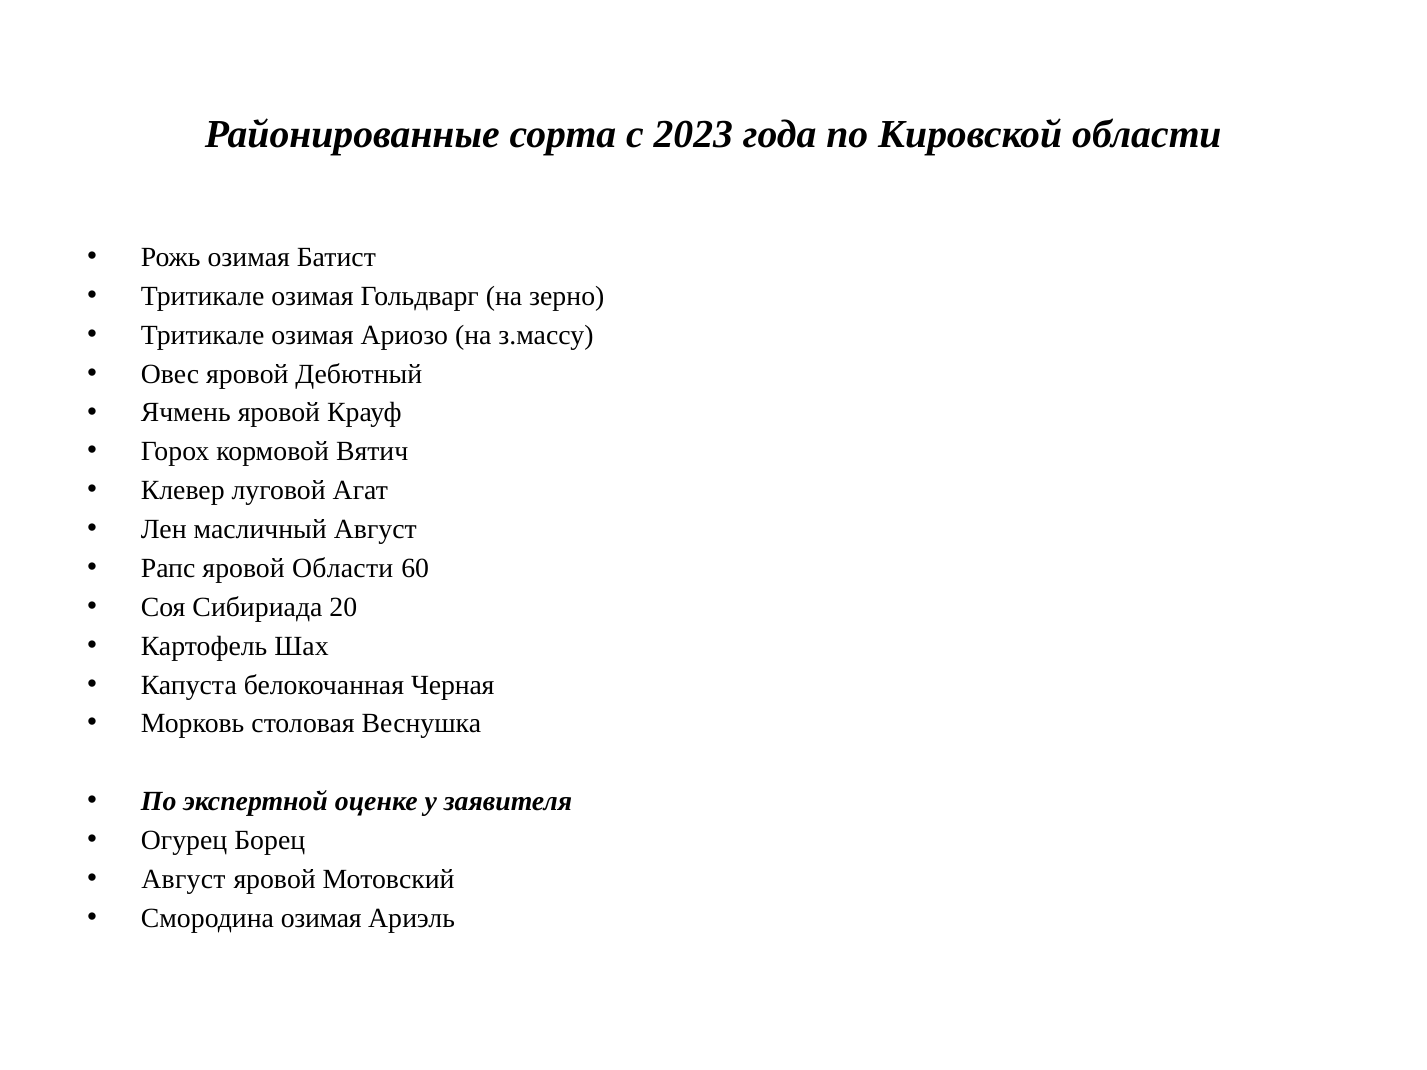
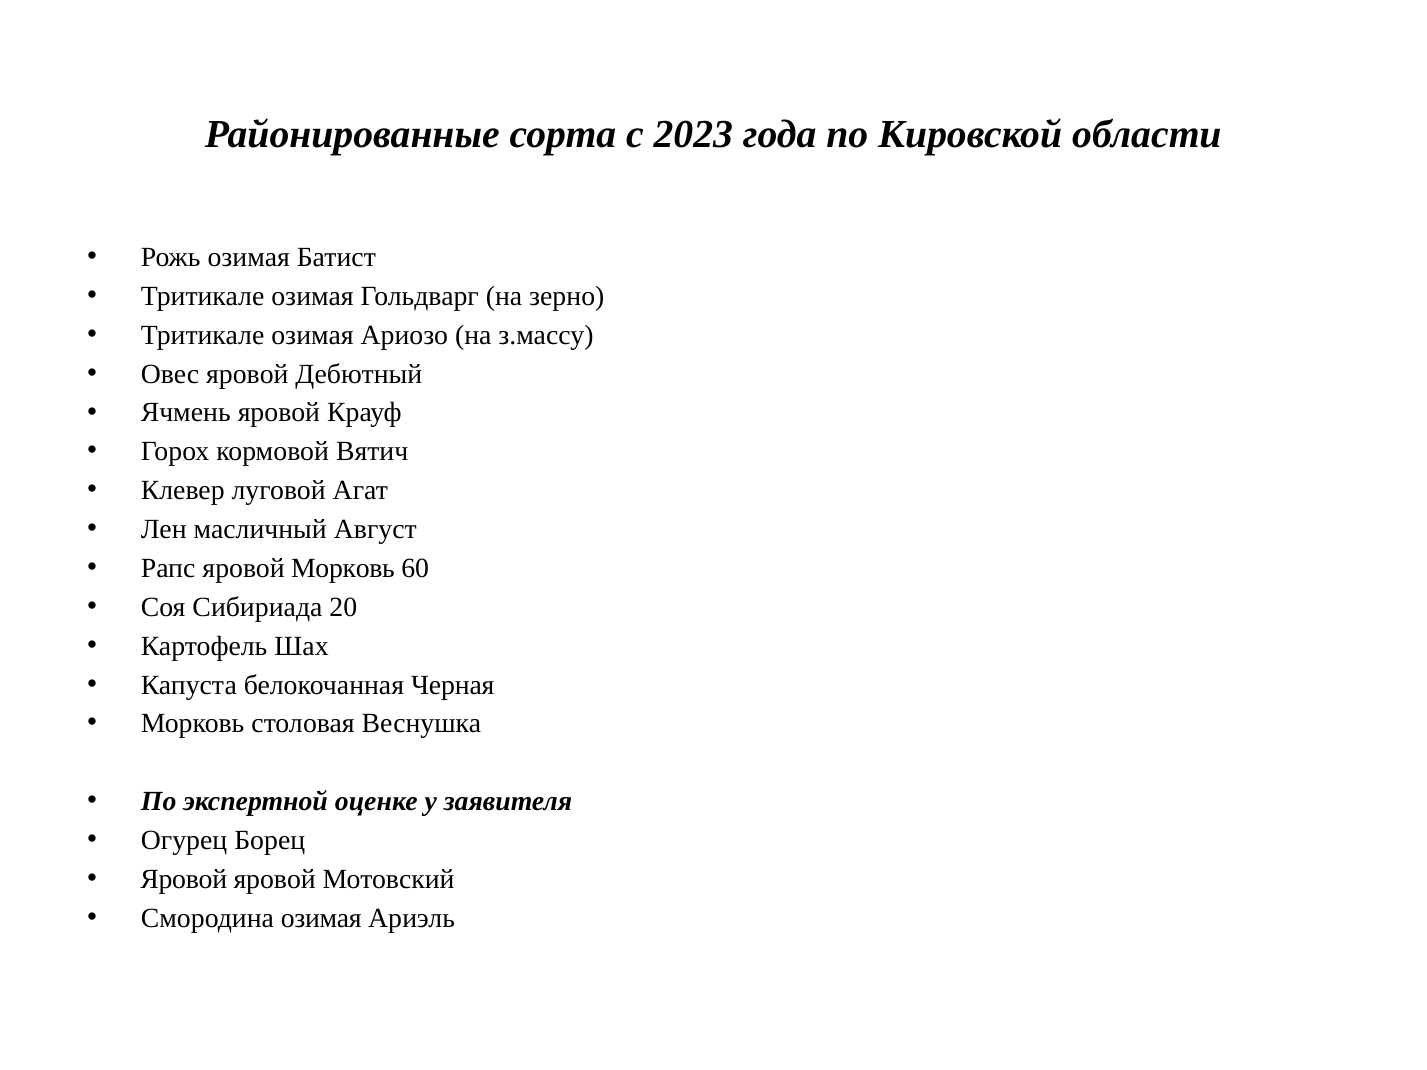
яровой Области: Области -> Морковь
Август at (183, 879): Август -> Яровой
